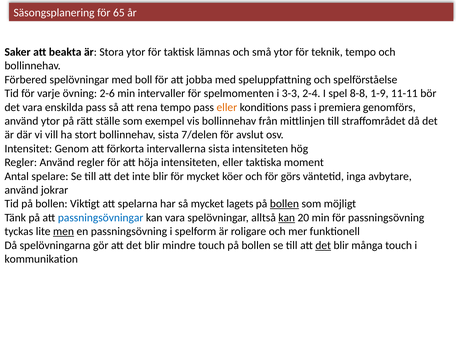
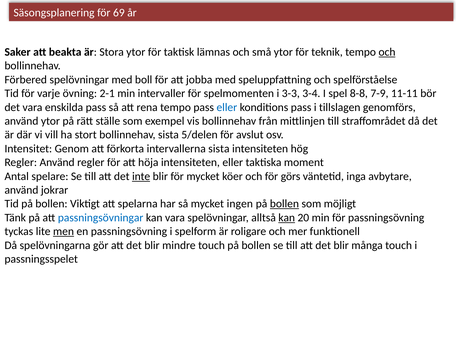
65: 65 -> 69
och at (387, 52) underline: none -> present
2-6: 2-6 -> 2-1
2-4: 2-4 -> 3-4
1-9: 1-9 -> 7-9
eller at (227, 107) colour: orange -> blue
premiera: premiera -> tillslagen
7/delen: 7/delen -> 5/delen
inte underline: none -> present
lagets: lagets -> ingen
det at (323, 245) underline: present -> none
kommunikation: kommunikation -> passningsspelet
